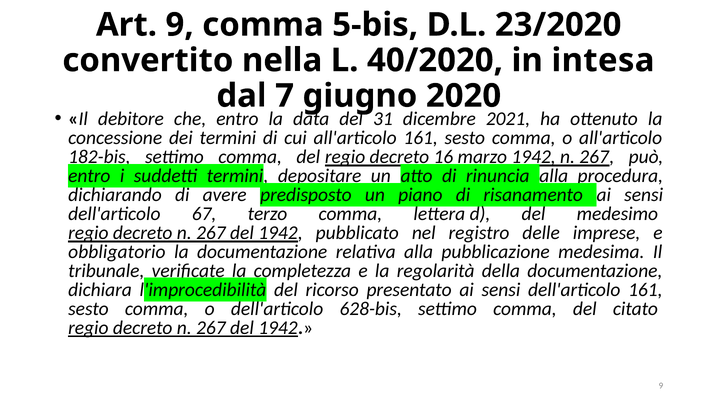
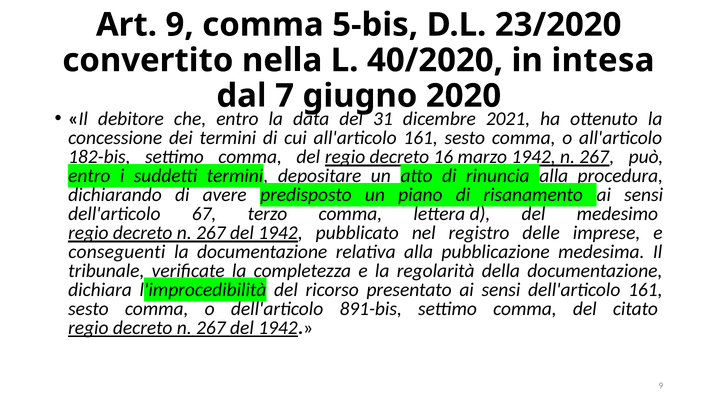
obbligatorio: obbligatorio -> conseguenti
628-bis: 628-bis -> 891-bis
